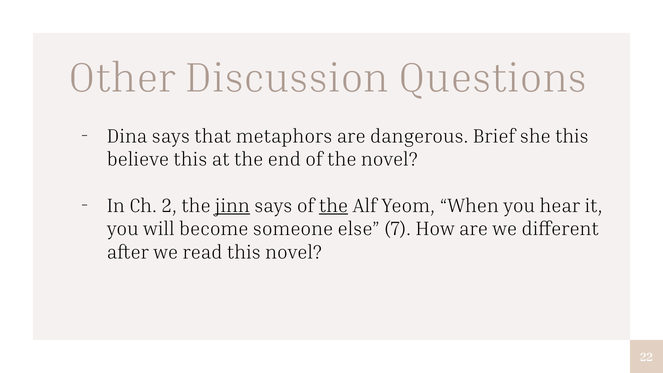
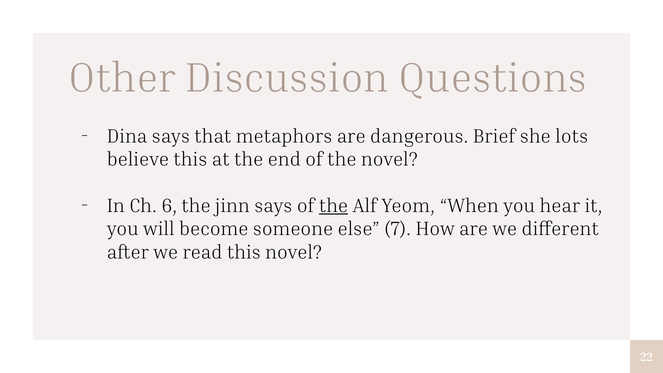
she this: this -> lots
2: 2 -> 6
jinn underline: present -> none
